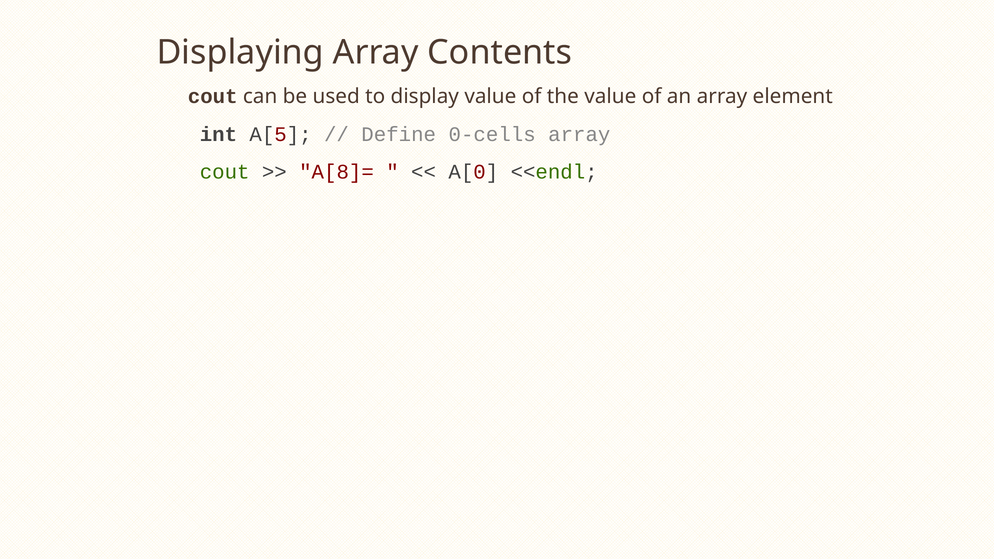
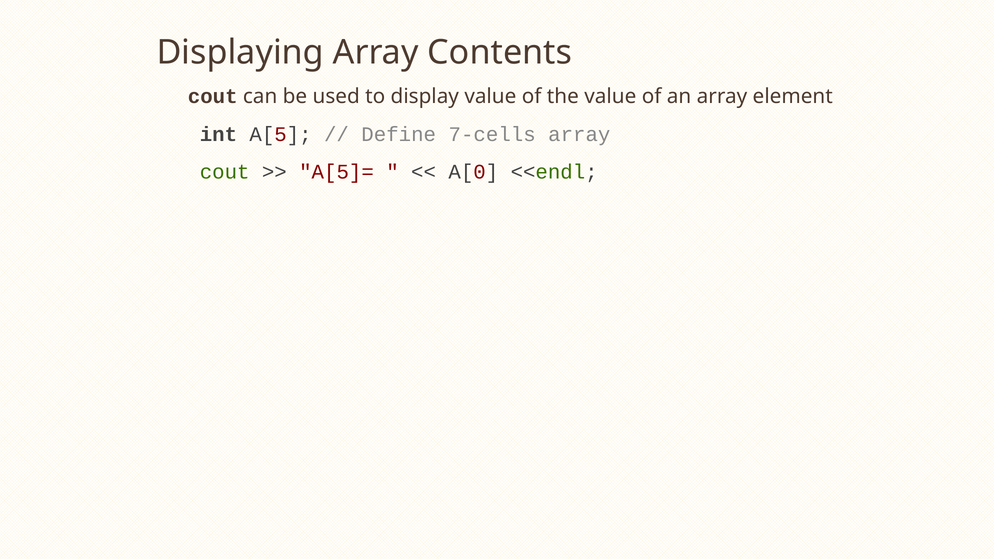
0-cells: 0-cells -> 7-cells
A[8]=: A[8]= -> A[5]=
